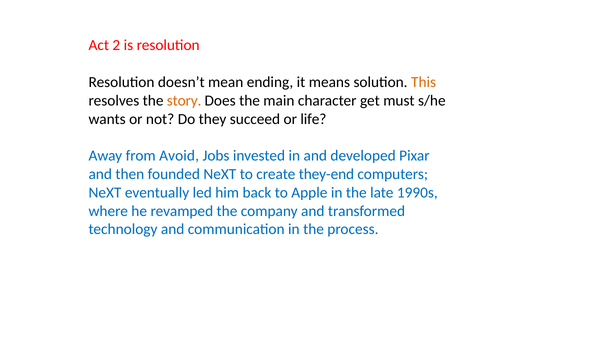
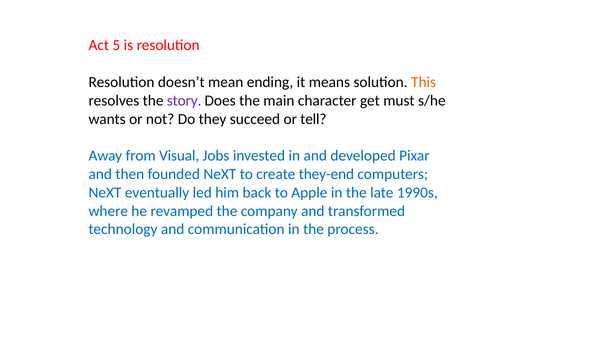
2: 2 -> 5
story colour: orange -> purple
life: life -> tell
Avoid: Avoid -> Visual
